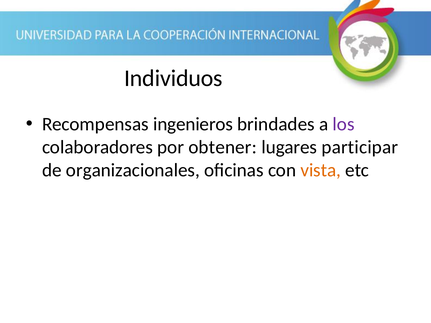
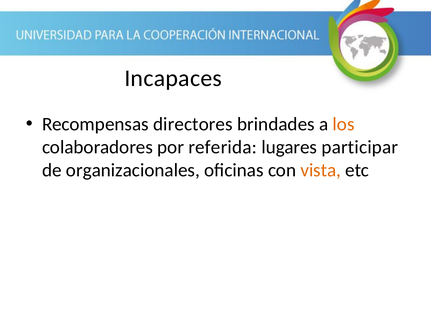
Individuos: Individuos -> Incapaces
ingenieros: ingenieros -> directores
los colour: purple -> orange
obtener: obtener -> referida
